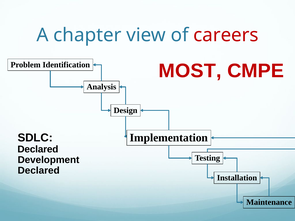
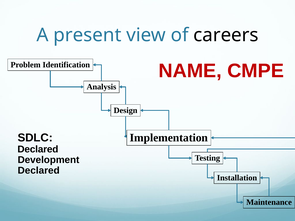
chapter: chapter -> present
careers colour: red -> black
MOST: MOST -> NAME
